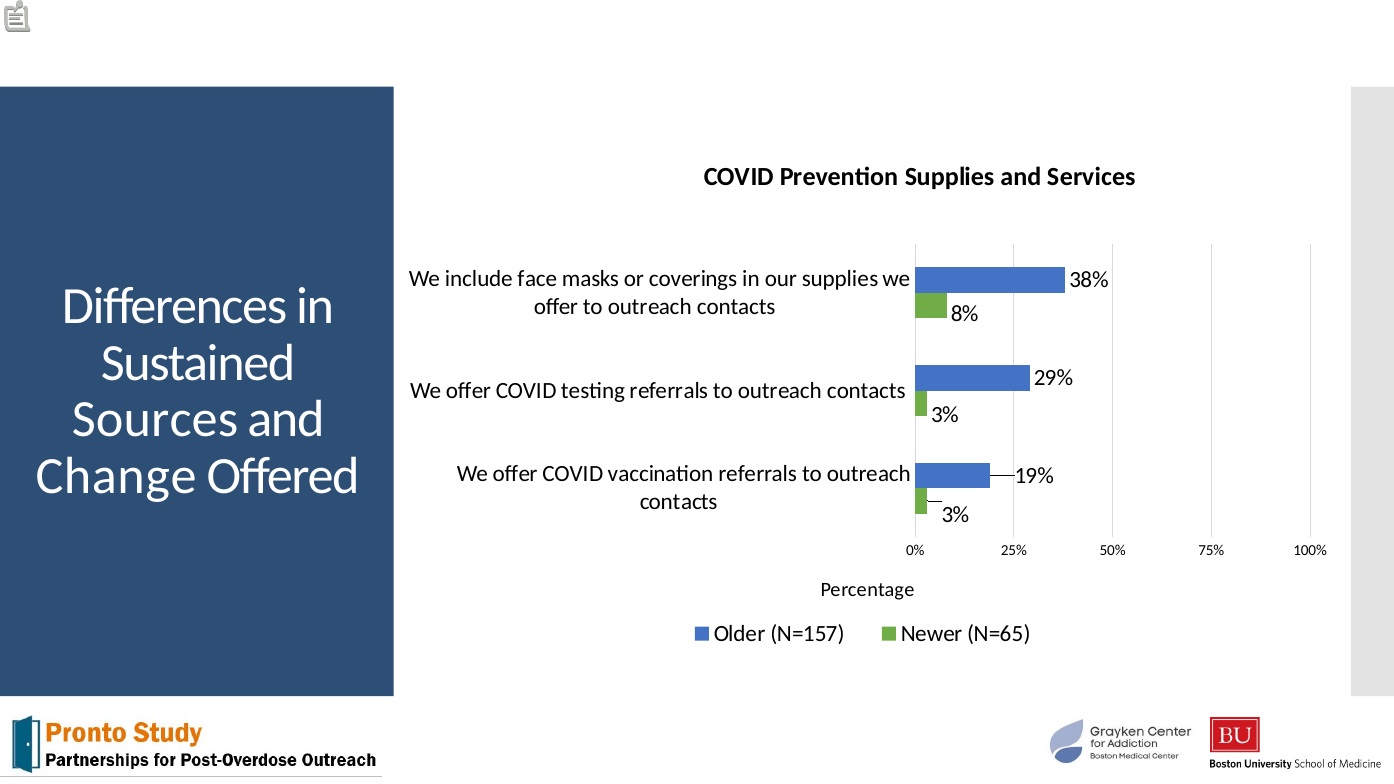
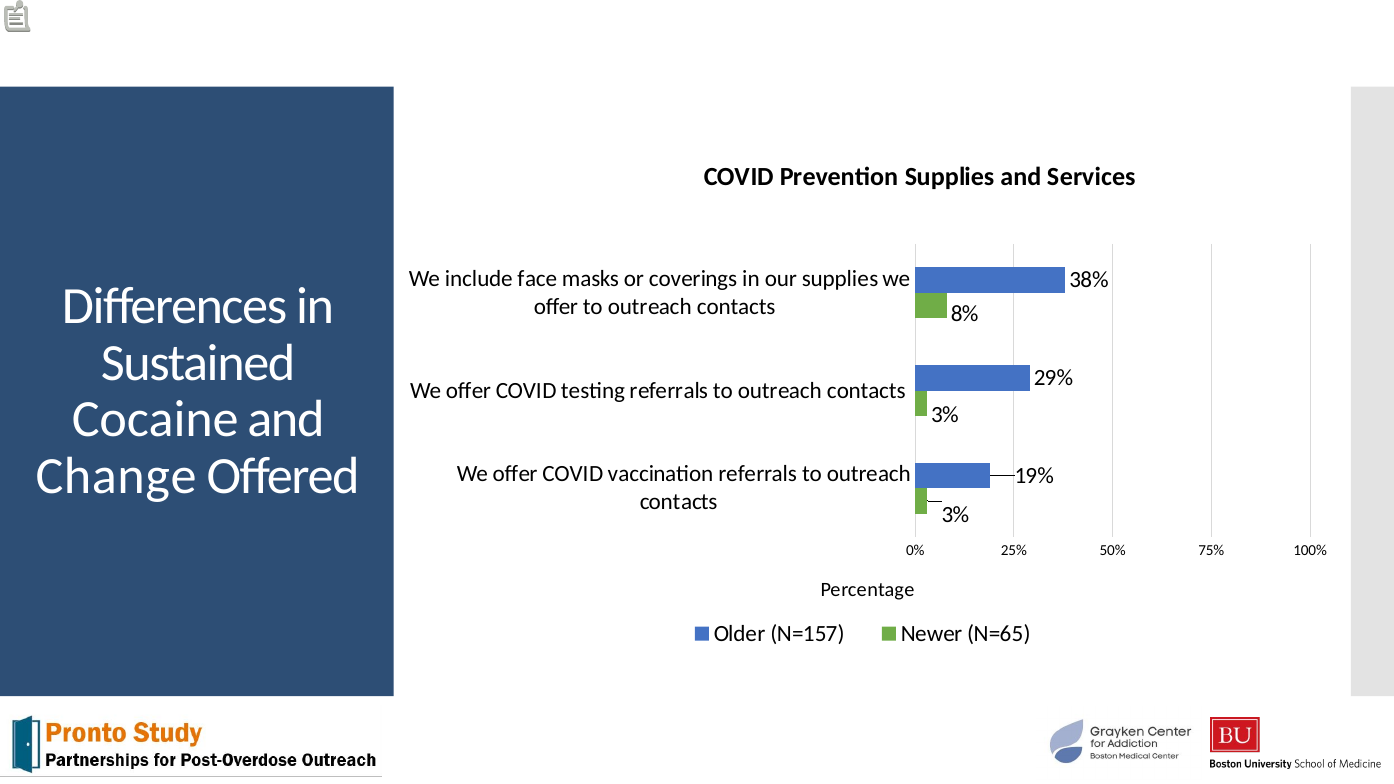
Sources: Sources -> Cocaine
